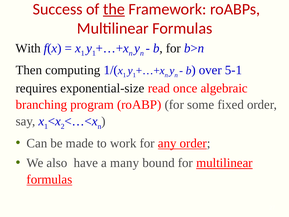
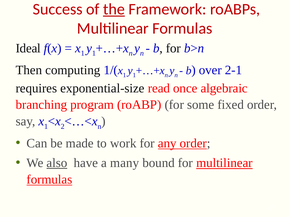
With: With -> Ideal
5-1: 5-1 -> 2-1
also underline: none -> present
